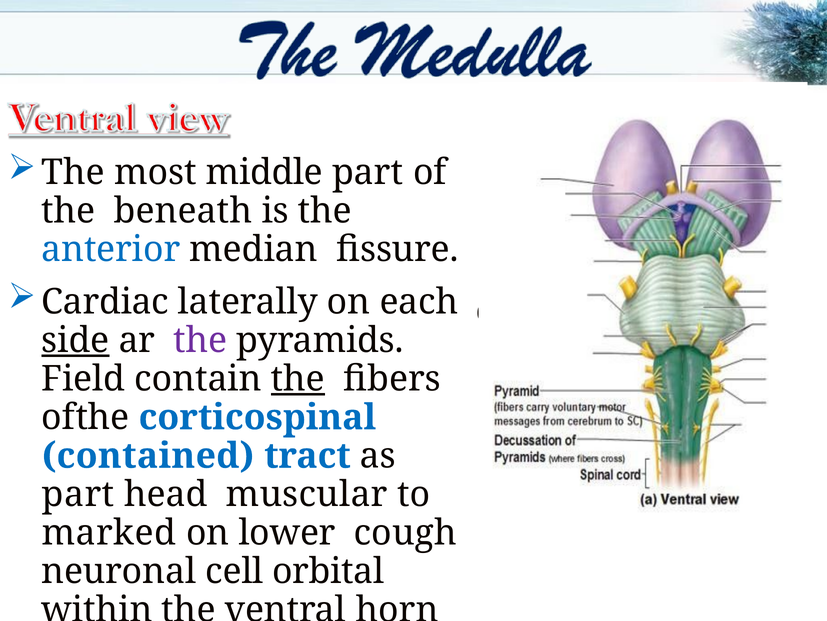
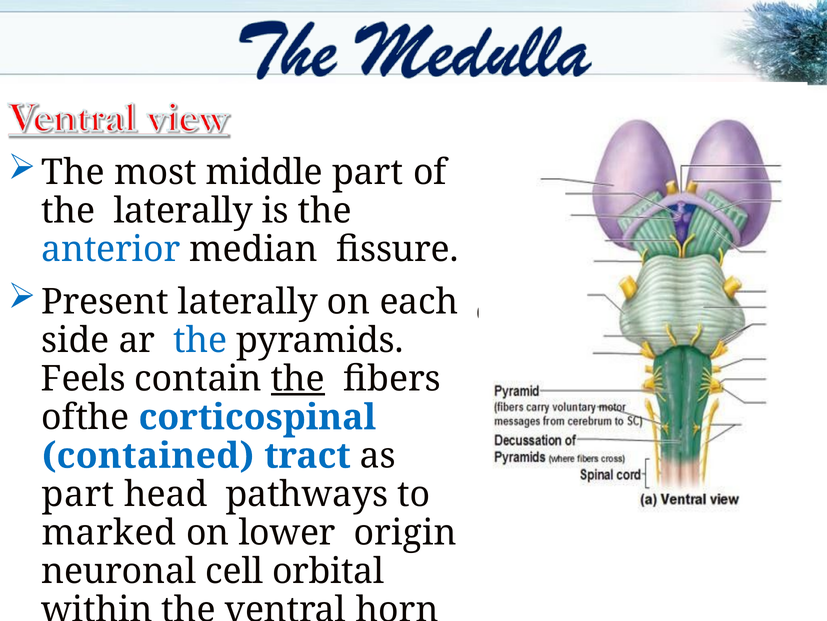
the beneath: beneath -> laterally
Cardiac: Cardiac -> Present
side underline: present -> none
the at (200, 340) colour: purple -> blue
Field: Field -> Feels
muscular: muscular -> pathways
cough: cough -> origin
